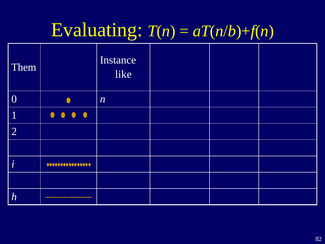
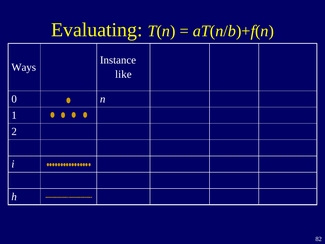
Them: Them -> Ways
